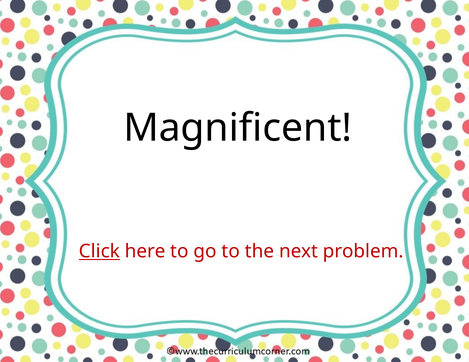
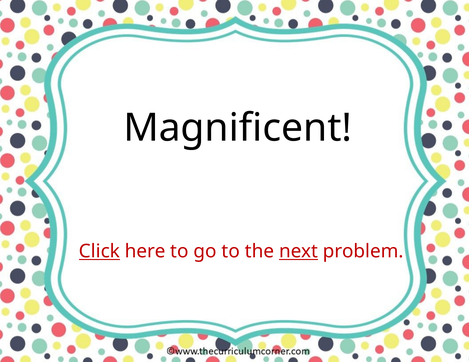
next underline: none -> present
